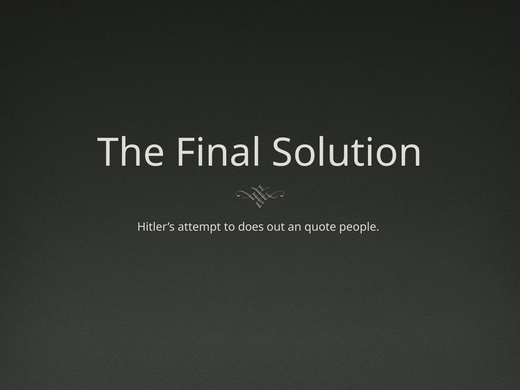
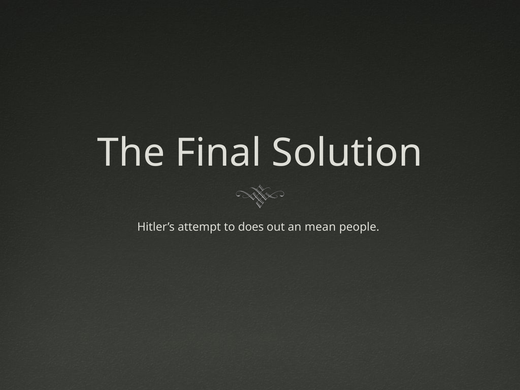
quote: quote -> mean
